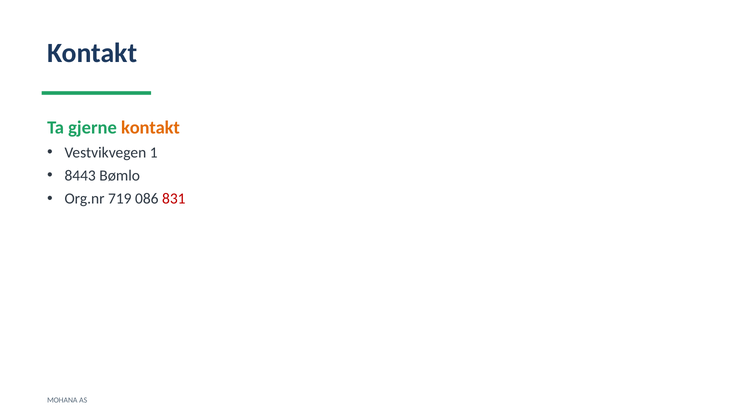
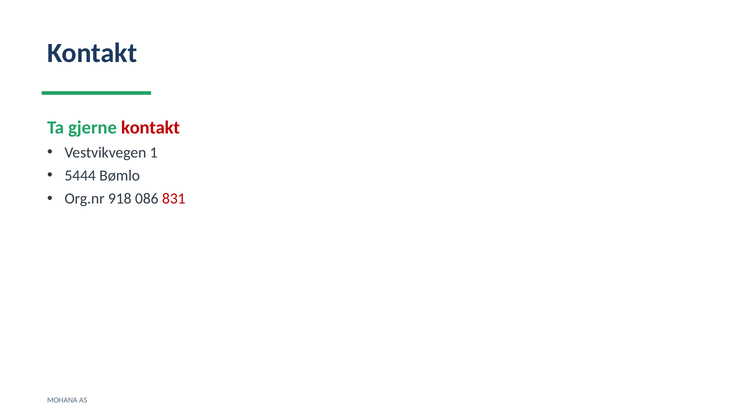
kontakt at (150, 128) colour: orange -> red
8443: 8443 -> 5444
719: 719 -> 918
